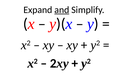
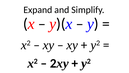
and underline: present -> none
